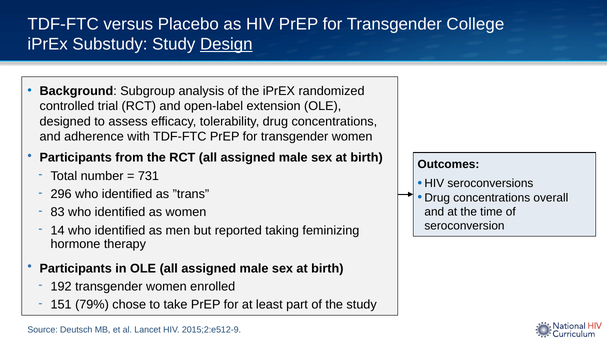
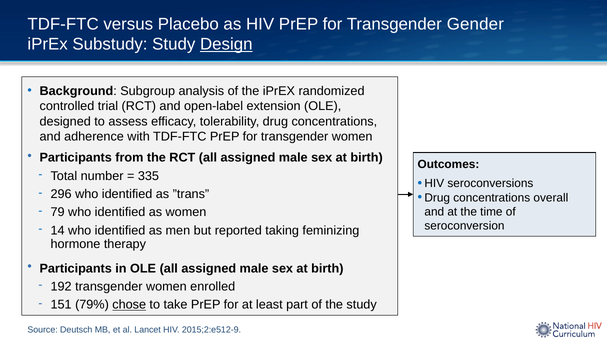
College: College -> Gender
731: 731 -> 335
83: 83 -> 79
chose underline: none -> present
